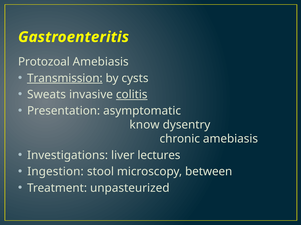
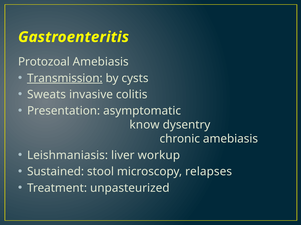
colitis underline: present -> none
Investigations: Investigations -> Leishmaniasis
lectures: lectures -> workup
Ingestion: Ingestion -> Sustained
between: between -> relapses
